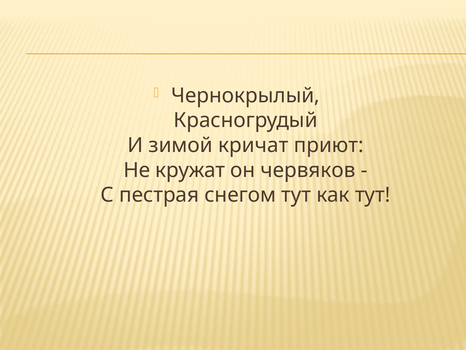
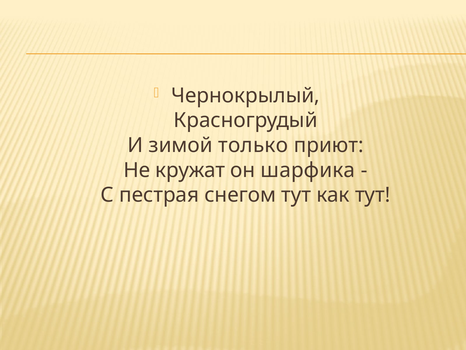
кричат: кричат -> только
червяков: червяков -> шарфика
